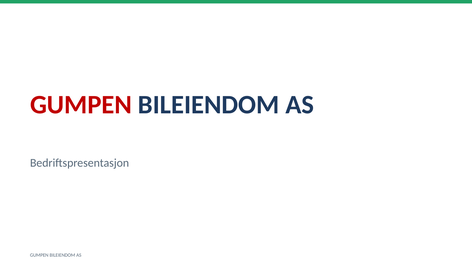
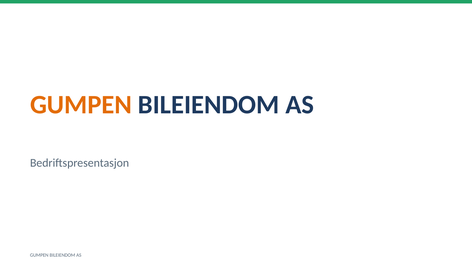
GUMPEN at (81, 105) colour: red -> orange
